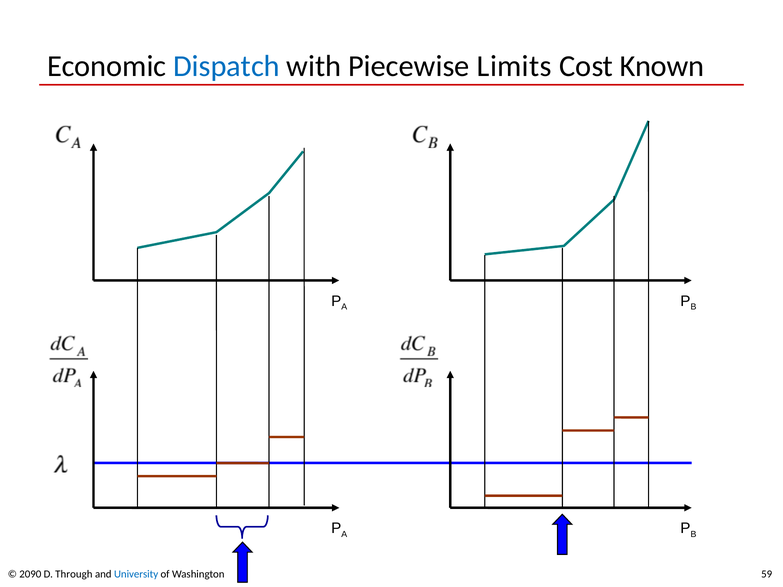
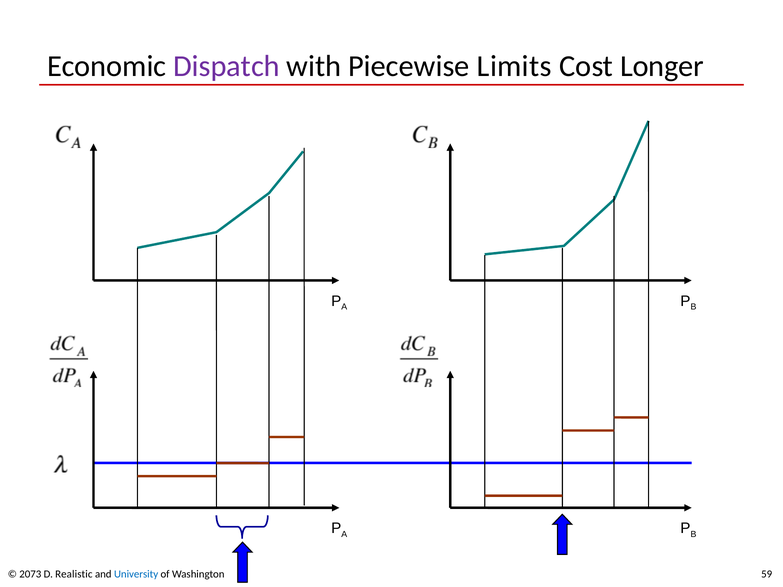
Dispatch colour: blue -> purple
Known: Known -> Longer
2090: 2090 -> 2073
Through: Through -> Realistic
